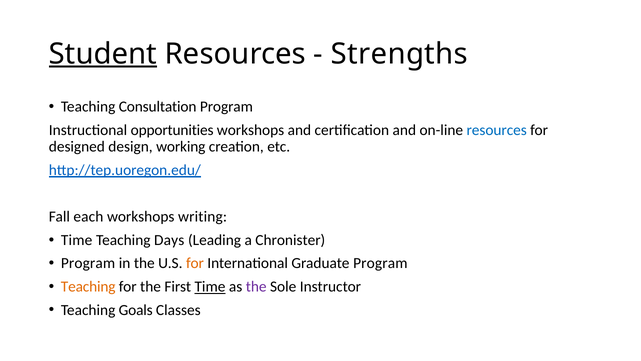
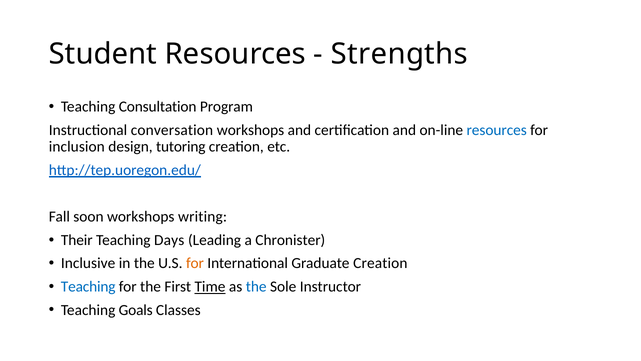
Student underline: present -> none
opportunities: opportunities -> conversation
designed: designed -> inclusion
working: working -> tutoring
each: each -> soon
Time at (77, 240): Time -> Their
Program at (88, 263): Program -> Inclusive
Graduate Program: Program -> Creation
Teaching at (88, 286) colour: orange -> blue
the at (256, 286) colour: purple -> blue
